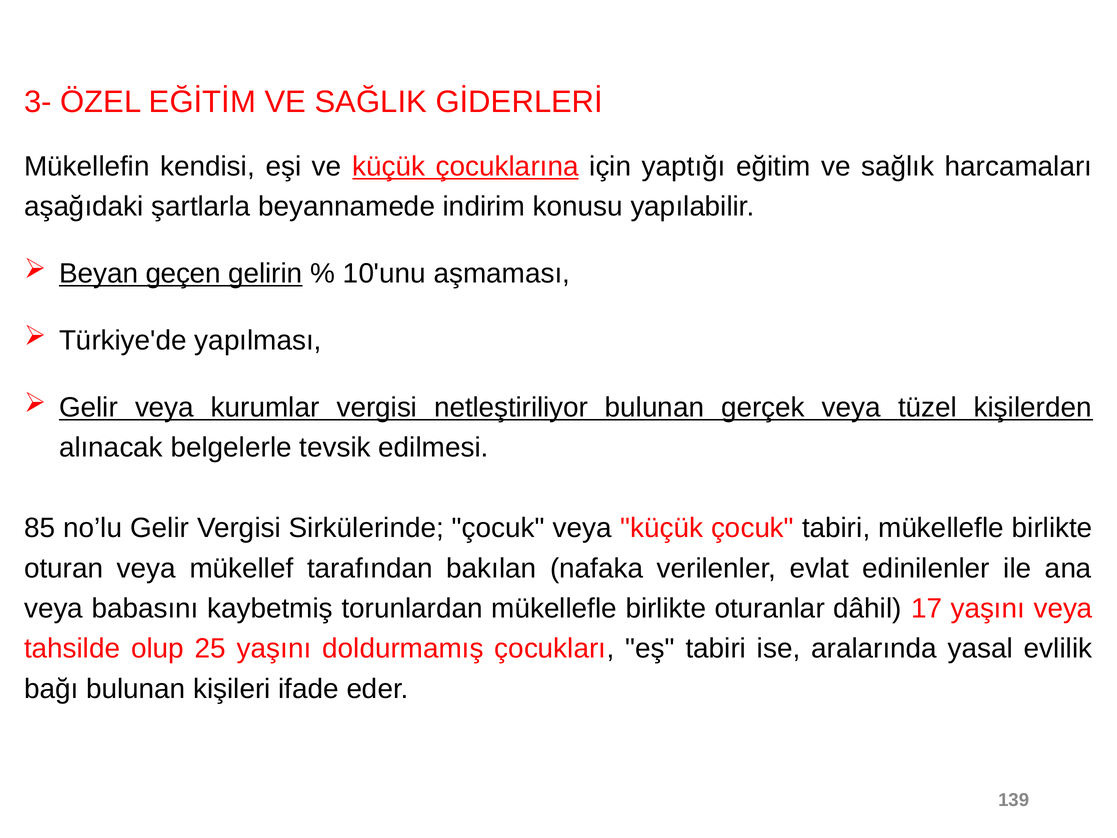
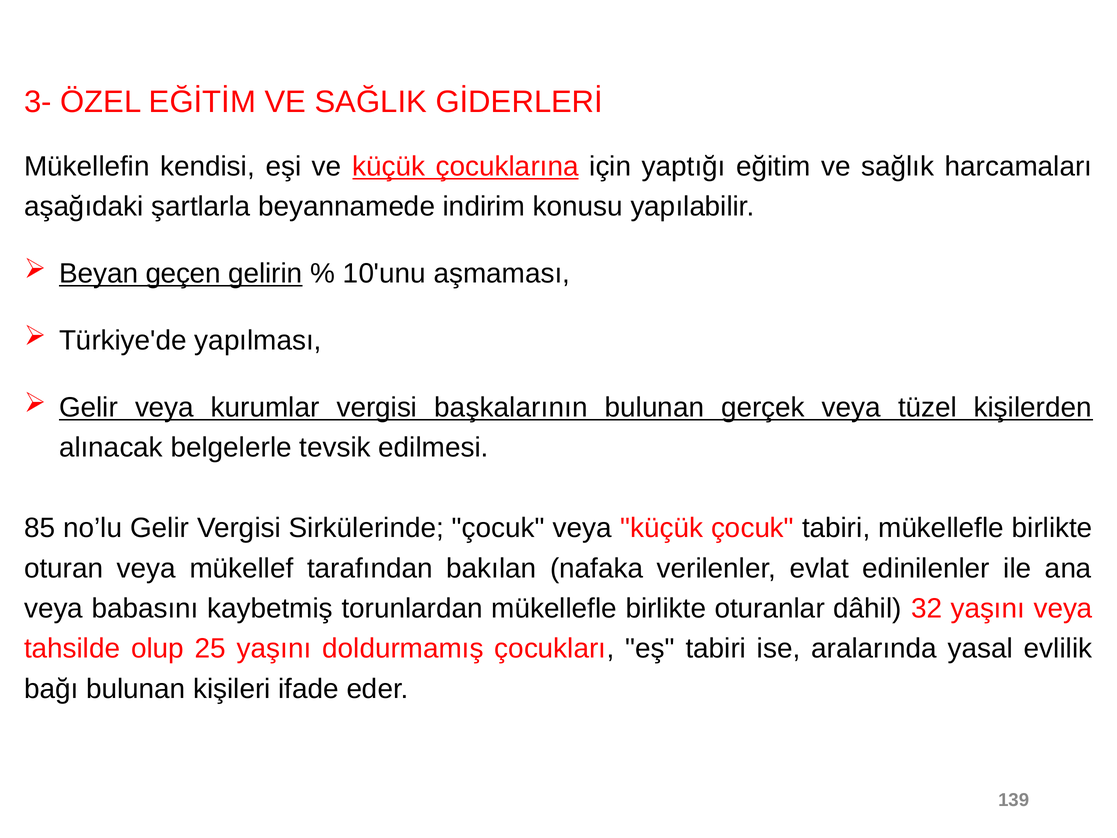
netleştiriliyor: netleştiriliyor -> başkalarının
17: 17 -> 32
